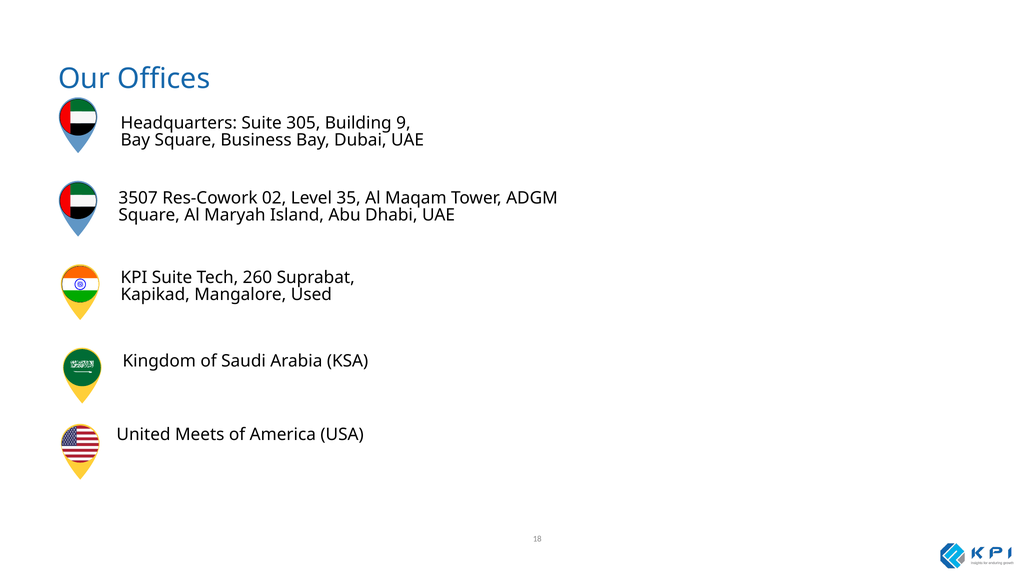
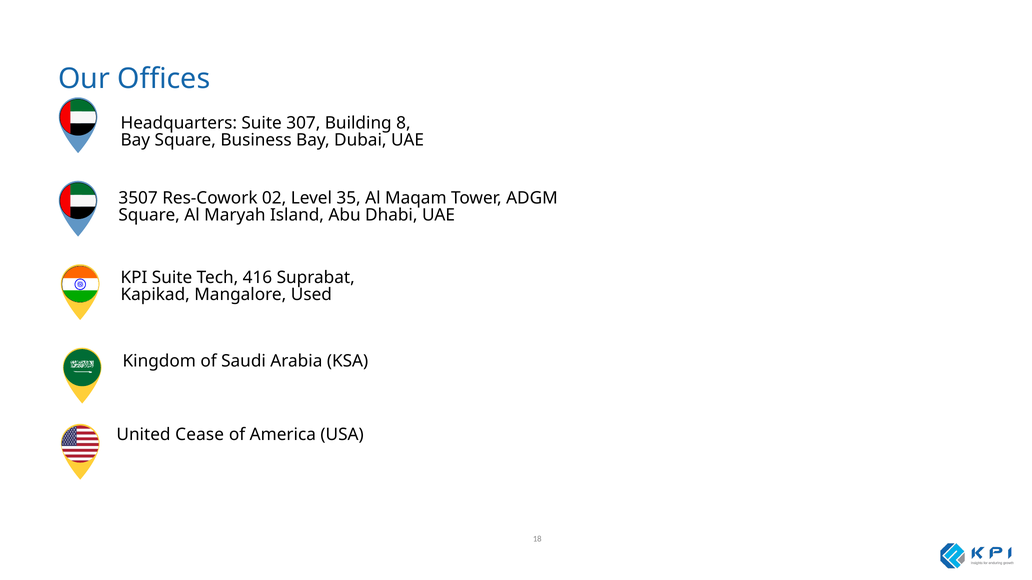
305: 305 -> 307
9: 9 -> 8
260: 260 -> 416
Meets: Meets -> Cease
